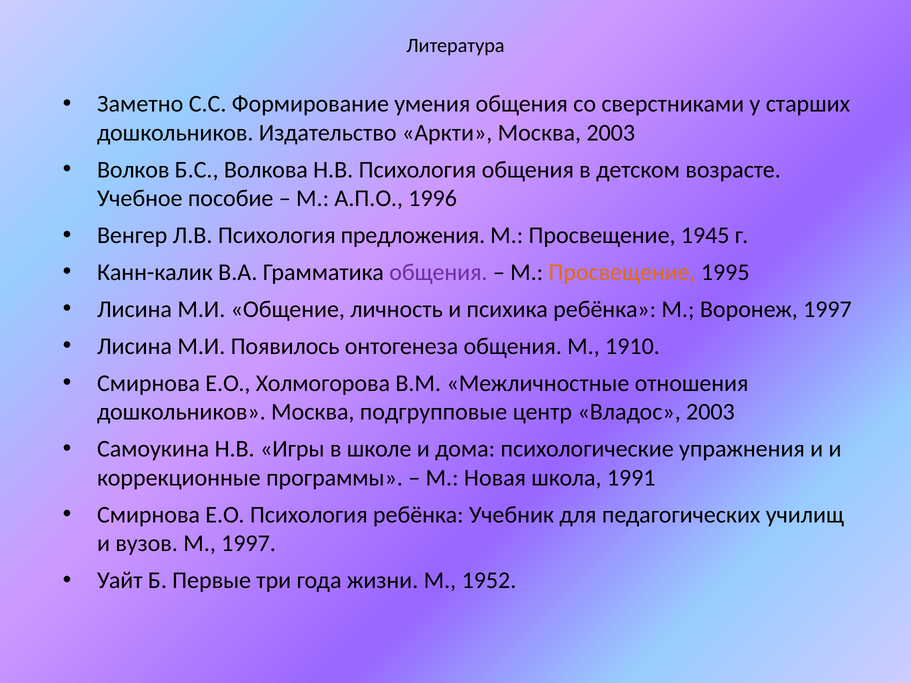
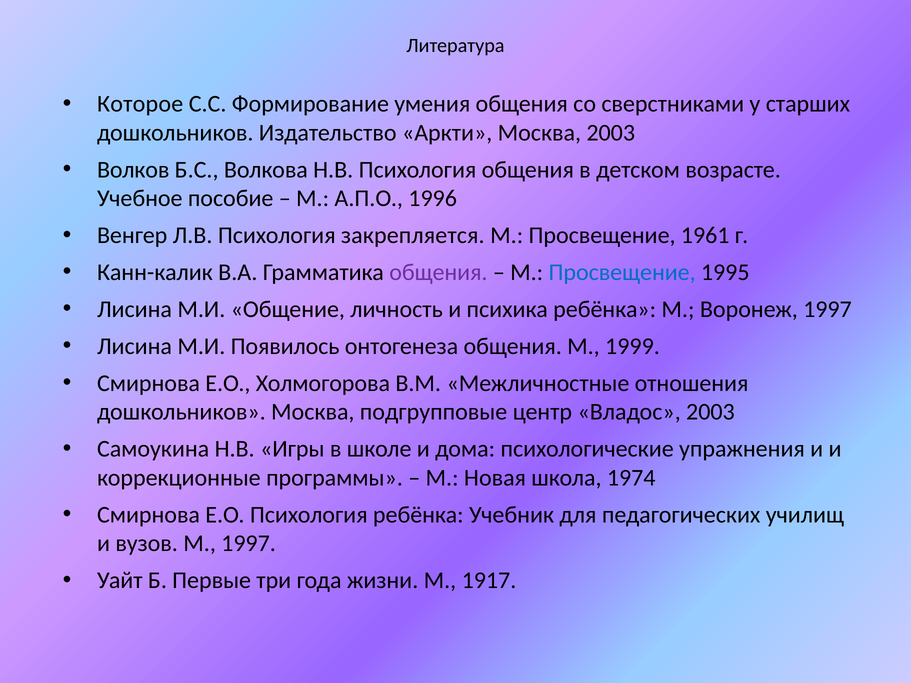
Заметно: Заметно -> Которое
предложения: предложения -> закрепляется
1945: 1945 -> 1961
Просвещение at (622, 273) colour: orange -> blue
1910: 1910 -> 1999
1991: 1991 -> 1974
1952: 1952 -> 1917
